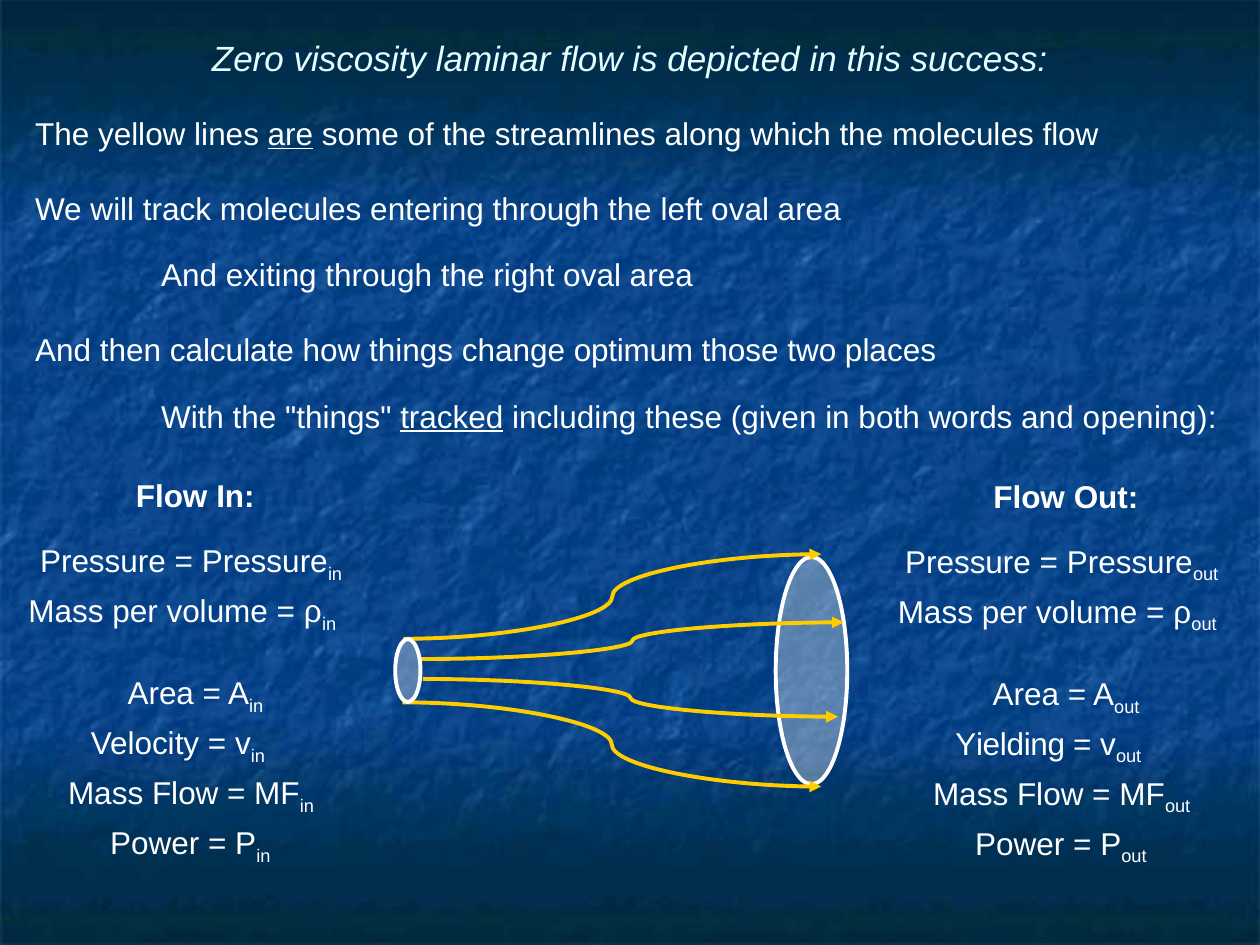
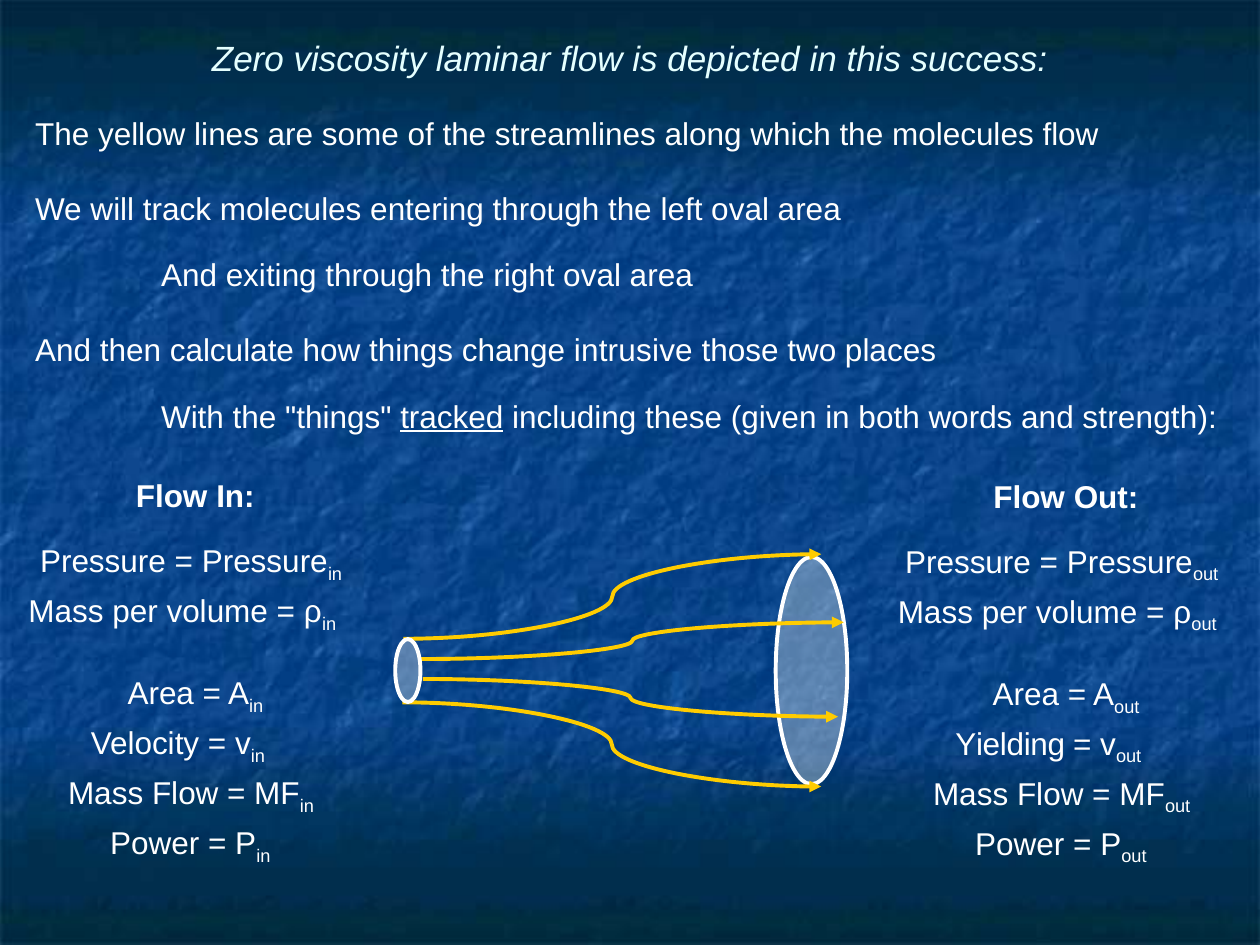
are underline: present -> none
optimum: optimum -> intrusive
opening: opening -> strength
